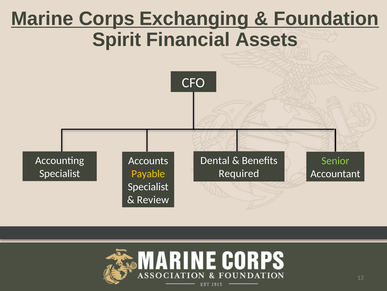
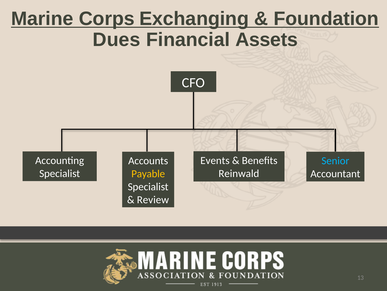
Spirit: Spirit -> Dues
Dental: Dental -> Events
Senior colour: light green -> light blue
Required: Required -> Reinwald
